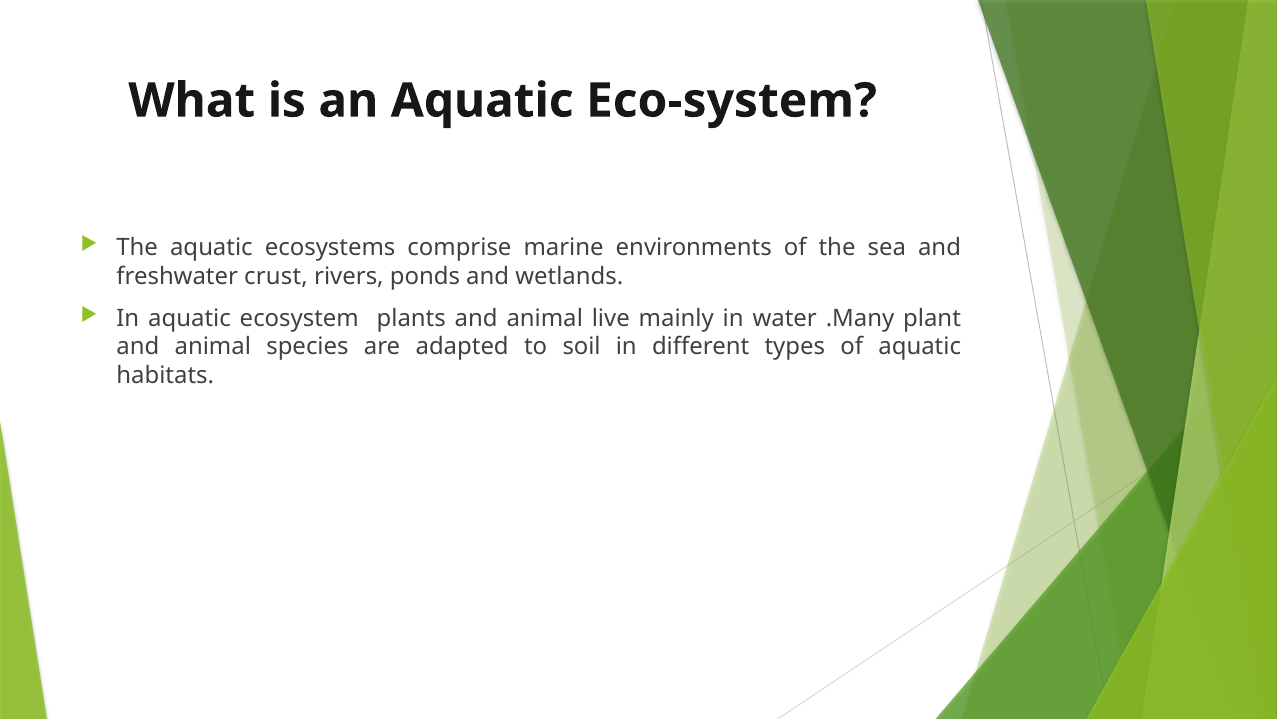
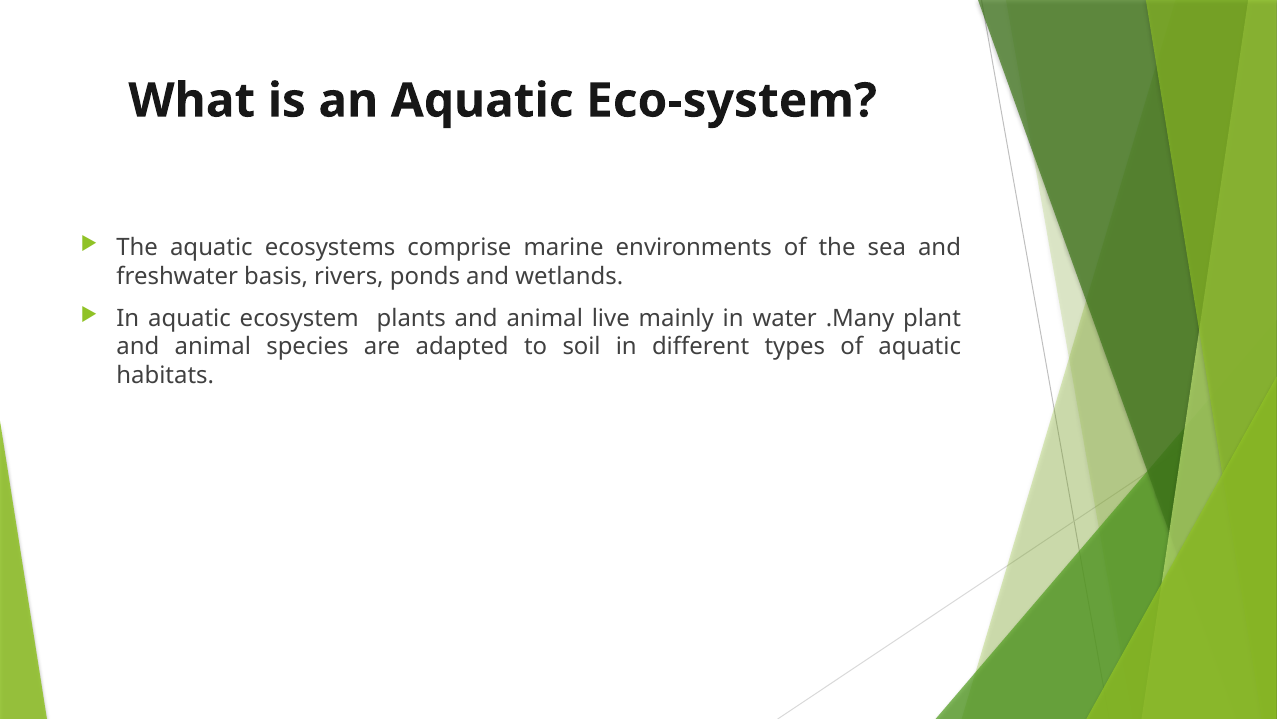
crust: crust -> basis
